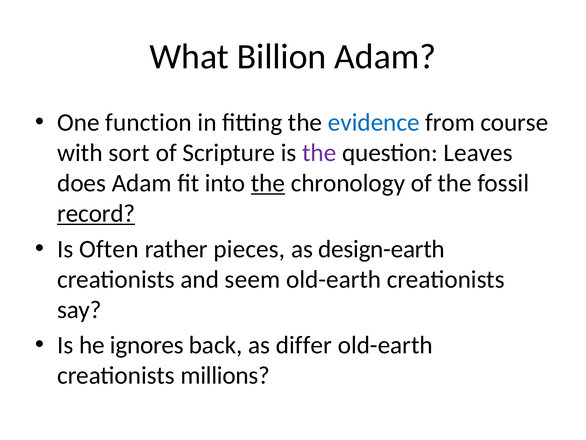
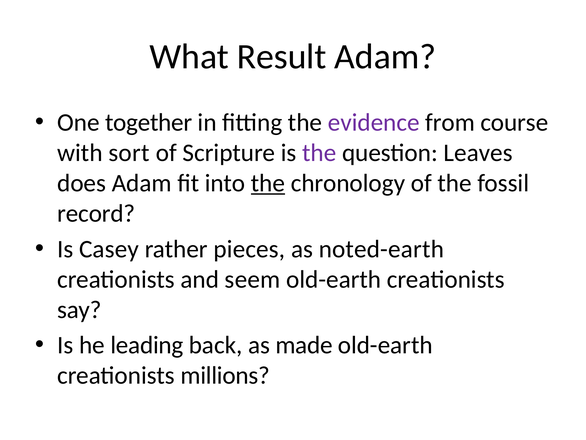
Billion: Billion -> Result
function: function -> together
evidence colour: blue -> purple
record underline: present -> none
Often: Often -> Casey
design-earth: design-earth -> noted-earth
ignores: ignores -> leading
differ: differ -> made
